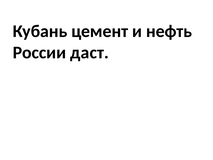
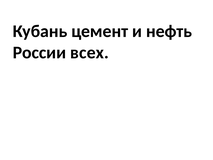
даст: даст -> всех
